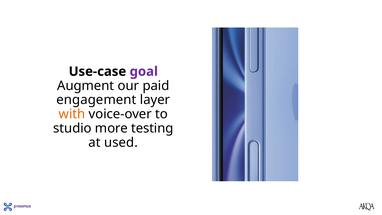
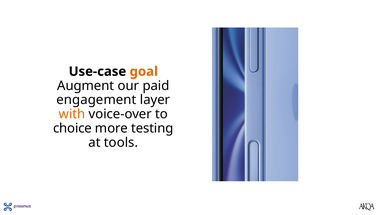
goal colour: purple -> orange
studio: studio -> choice
used: used -> tools
